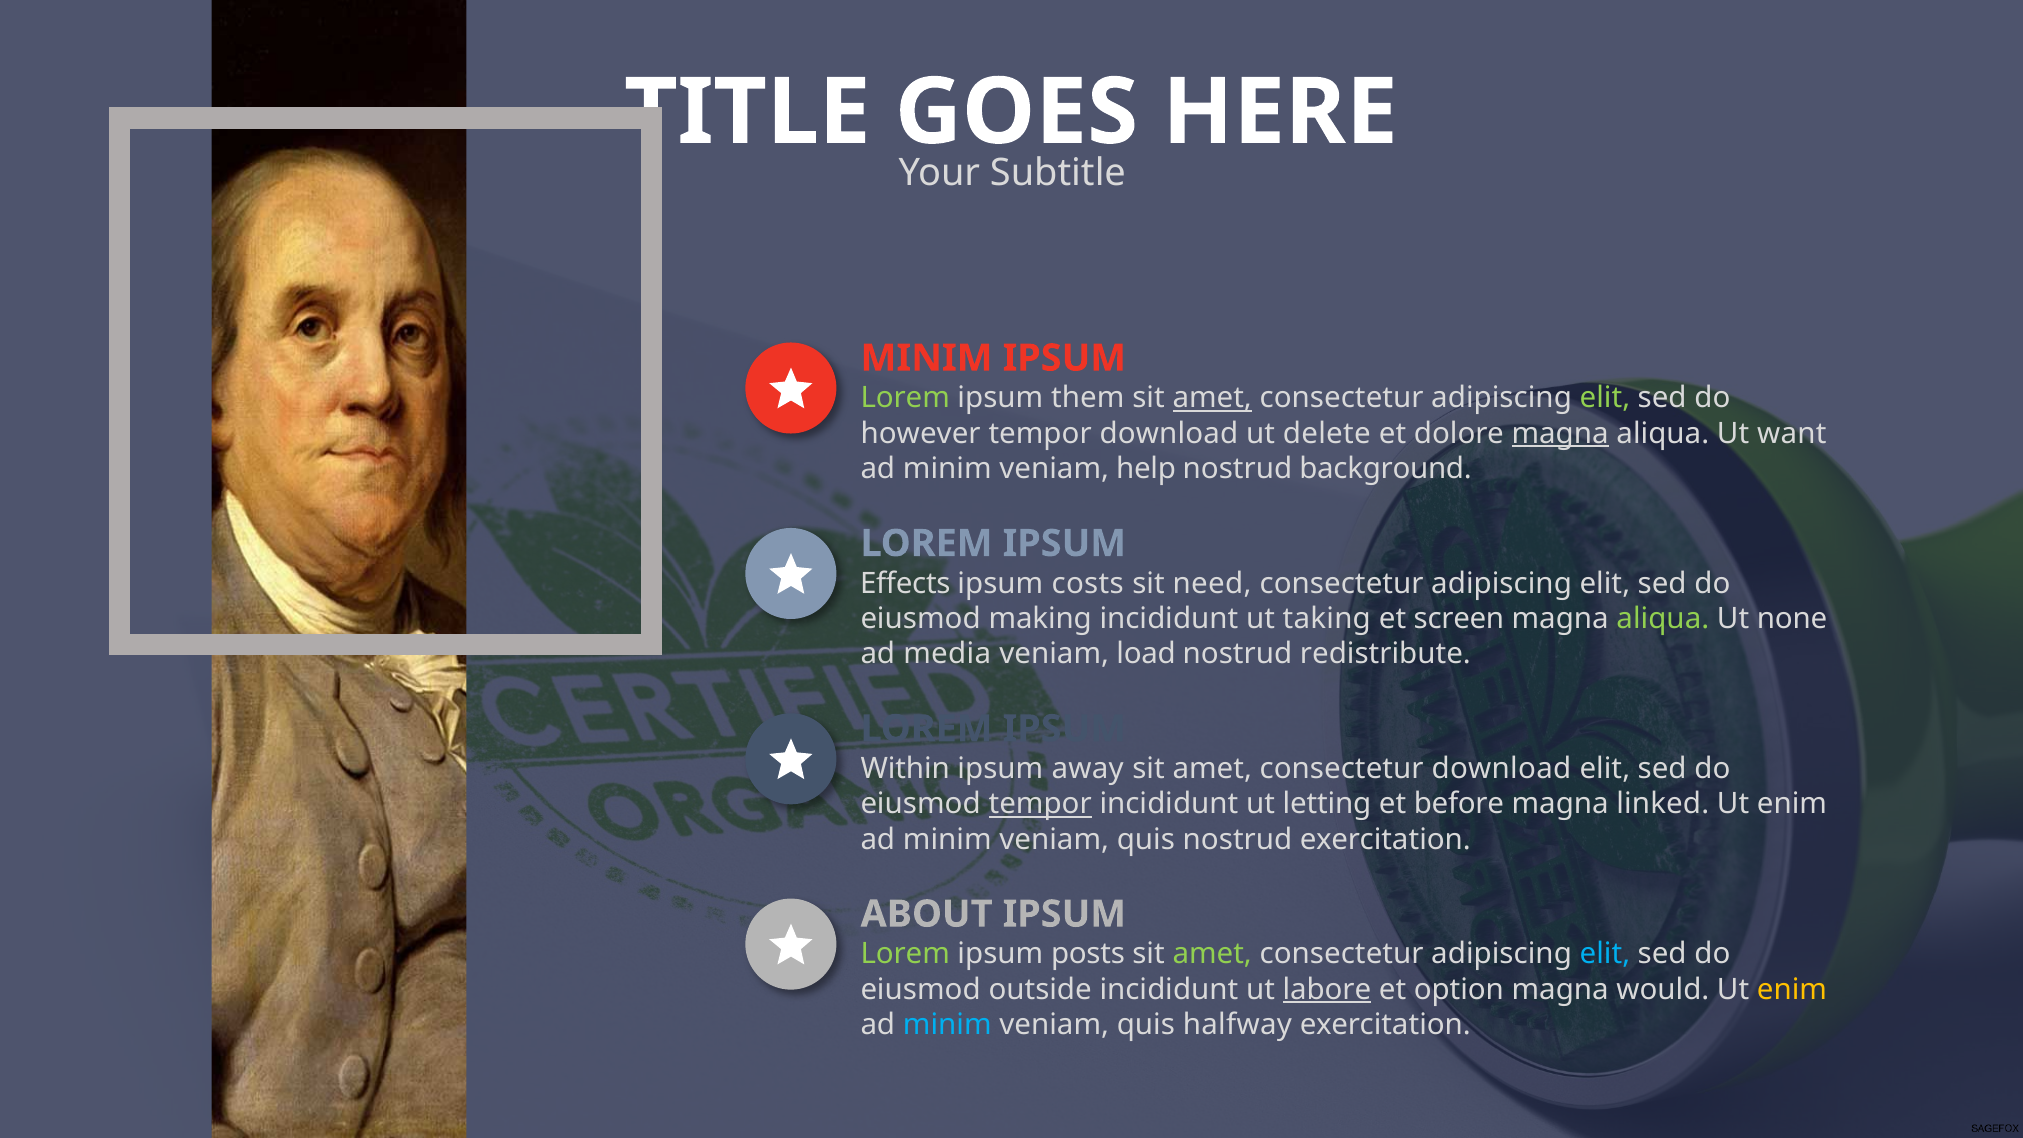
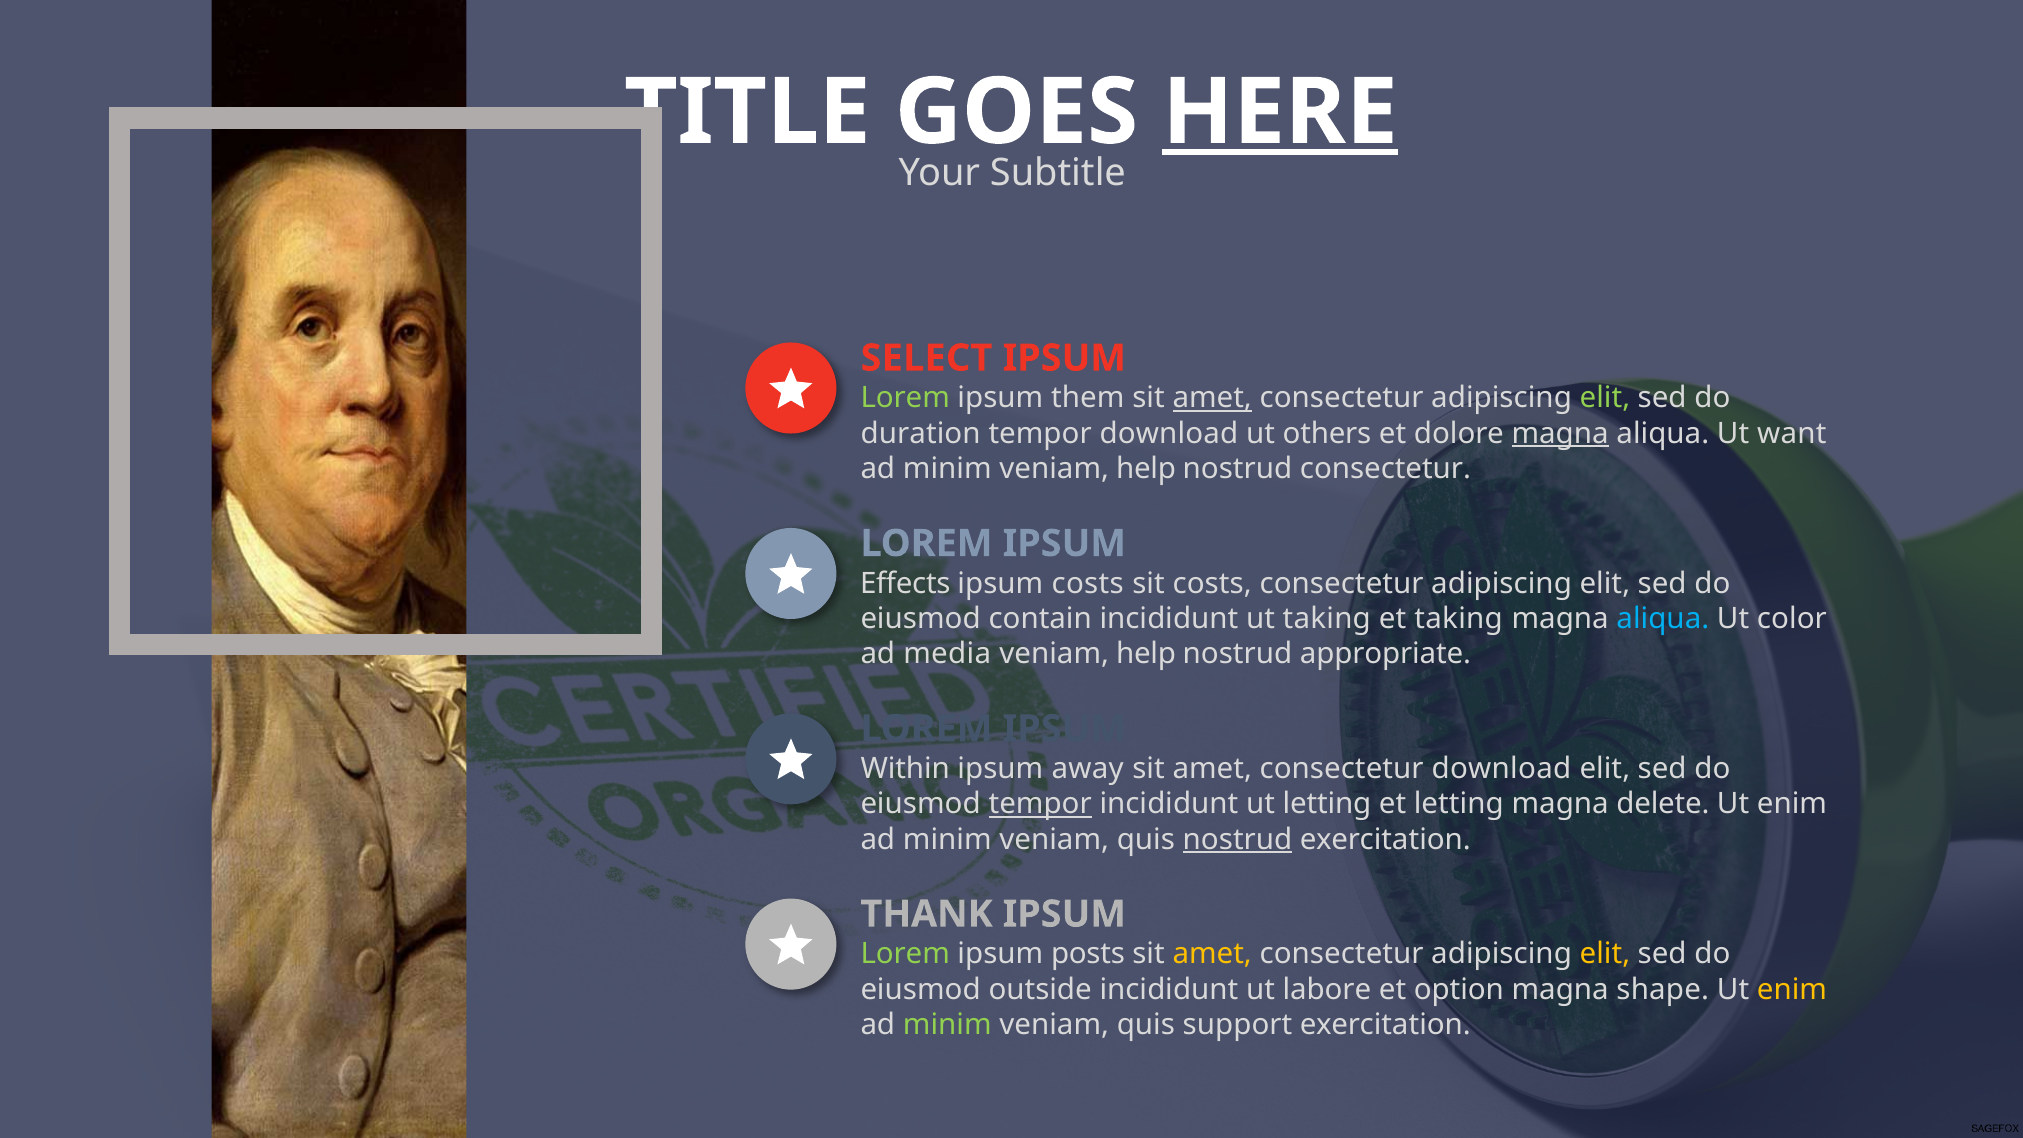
HERE underline: none -> present
MINIM at (927, 358): MINIM -> SELECT
however: however -> duration
delete: delete -> others
nostrud background: background -> consectetur
sit need: need -> costs
making: making -> contain
et screen: screen -> taking
aliqua at (1663, 619) colour: light green -> light blue
none: none -> color
load at (1146, 654): load -> help
redistribute: redistribute -> appropriate
et before: before -> letting
linked: linked -> delete
nostrud at (1238, 839) underline: none -> present
ABOUT: ABOUT -> THANK
amet at (1212, 954) colour: light green -> yellow
elit at (1605, 954) colour: light blue -> yellow
labore underline: present -> none
would: would -> shape
minim at (947, 1025) colour: light blue -> light green
halfway: halfway -> support
